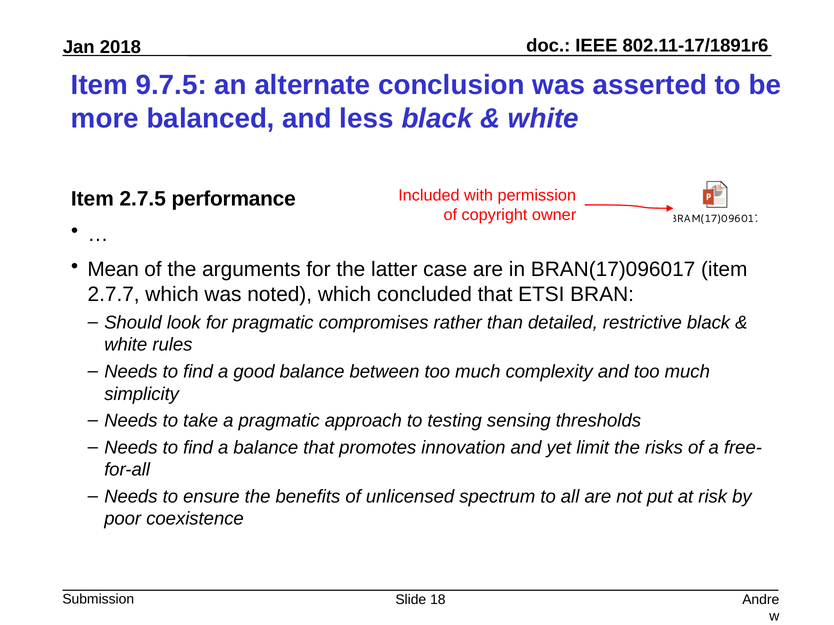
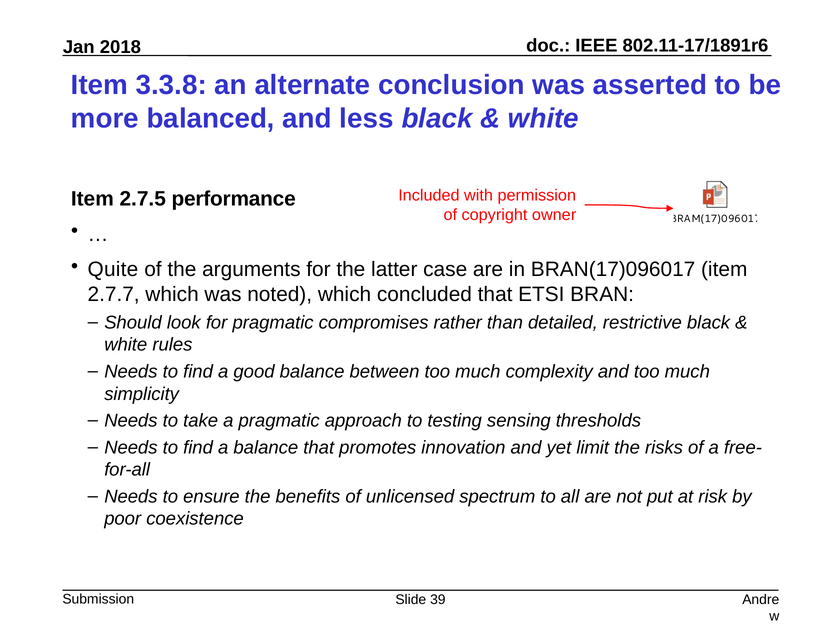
9.7.5: 9.7.5 -> 3.3.8
Mean: Mean -> Quite
18: 18 -> 39
